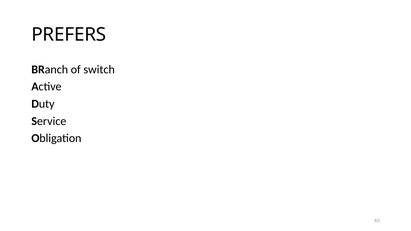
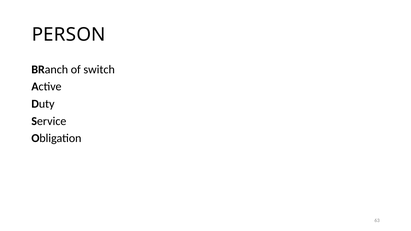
PREFERS: PREFERS -> PERSON
